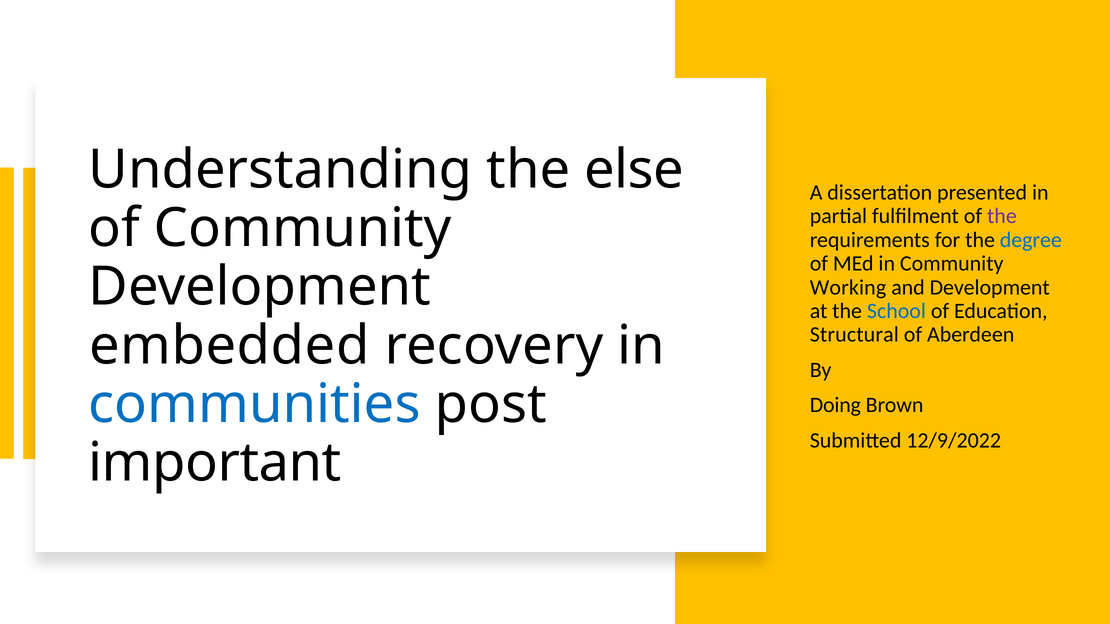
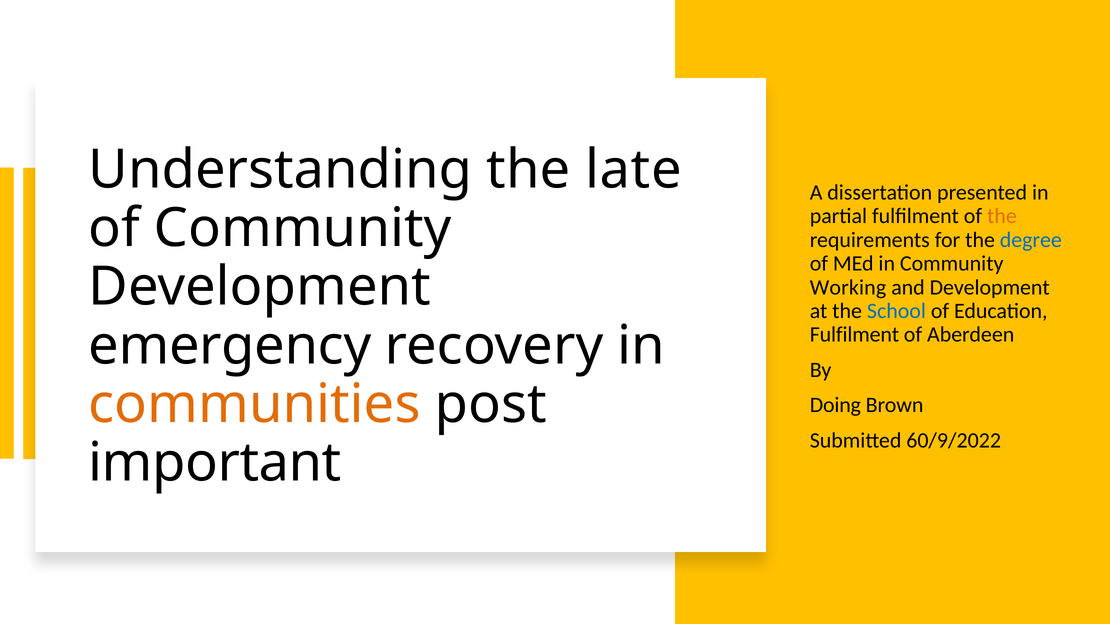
else: else -> late
the at (1002, 216) colour: purple -> orange
Structural at (854, 335): Structural -> Fulfilment
embedded: embedded -> emergency
communities colour: blue -> orange
12/9/2022: 12/9/2022 -> 60/9/2022
